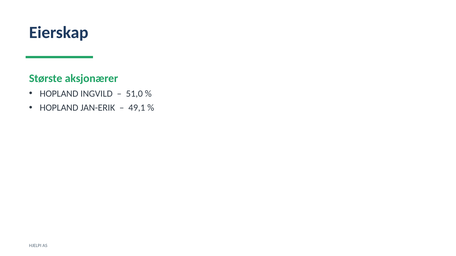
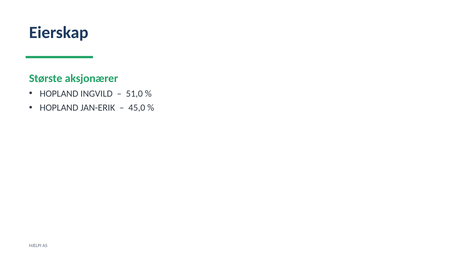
49,1: 49,1 -> 45,0
